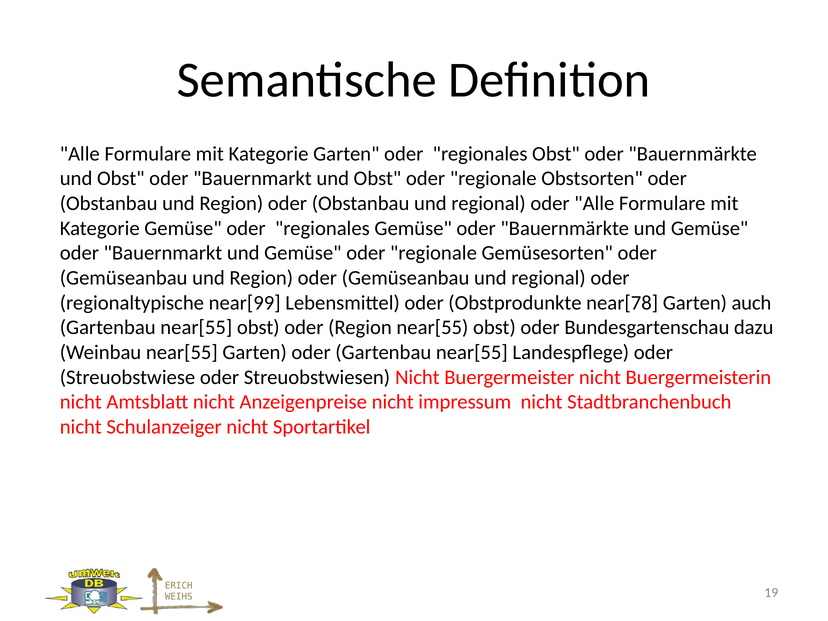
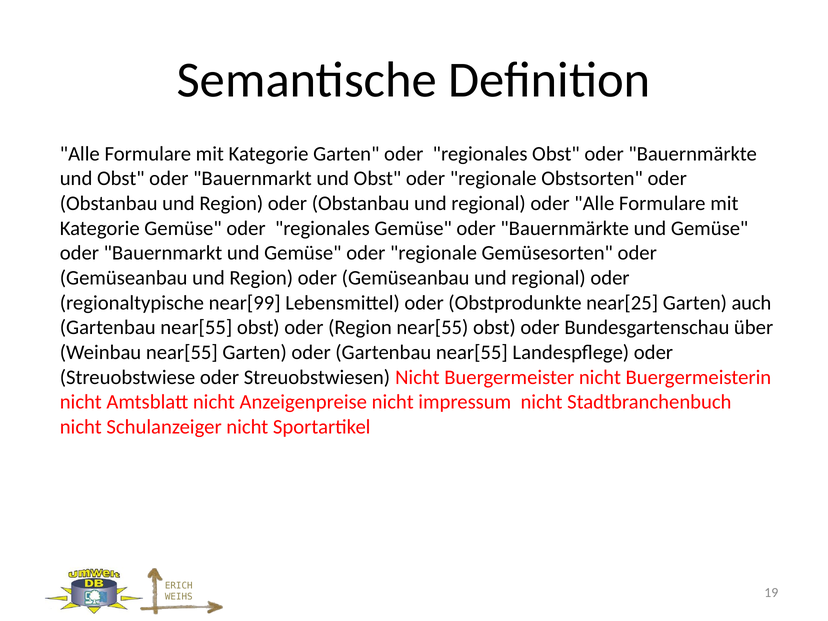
near[78: near[78 -> near[25
dazu: dazu -> über
